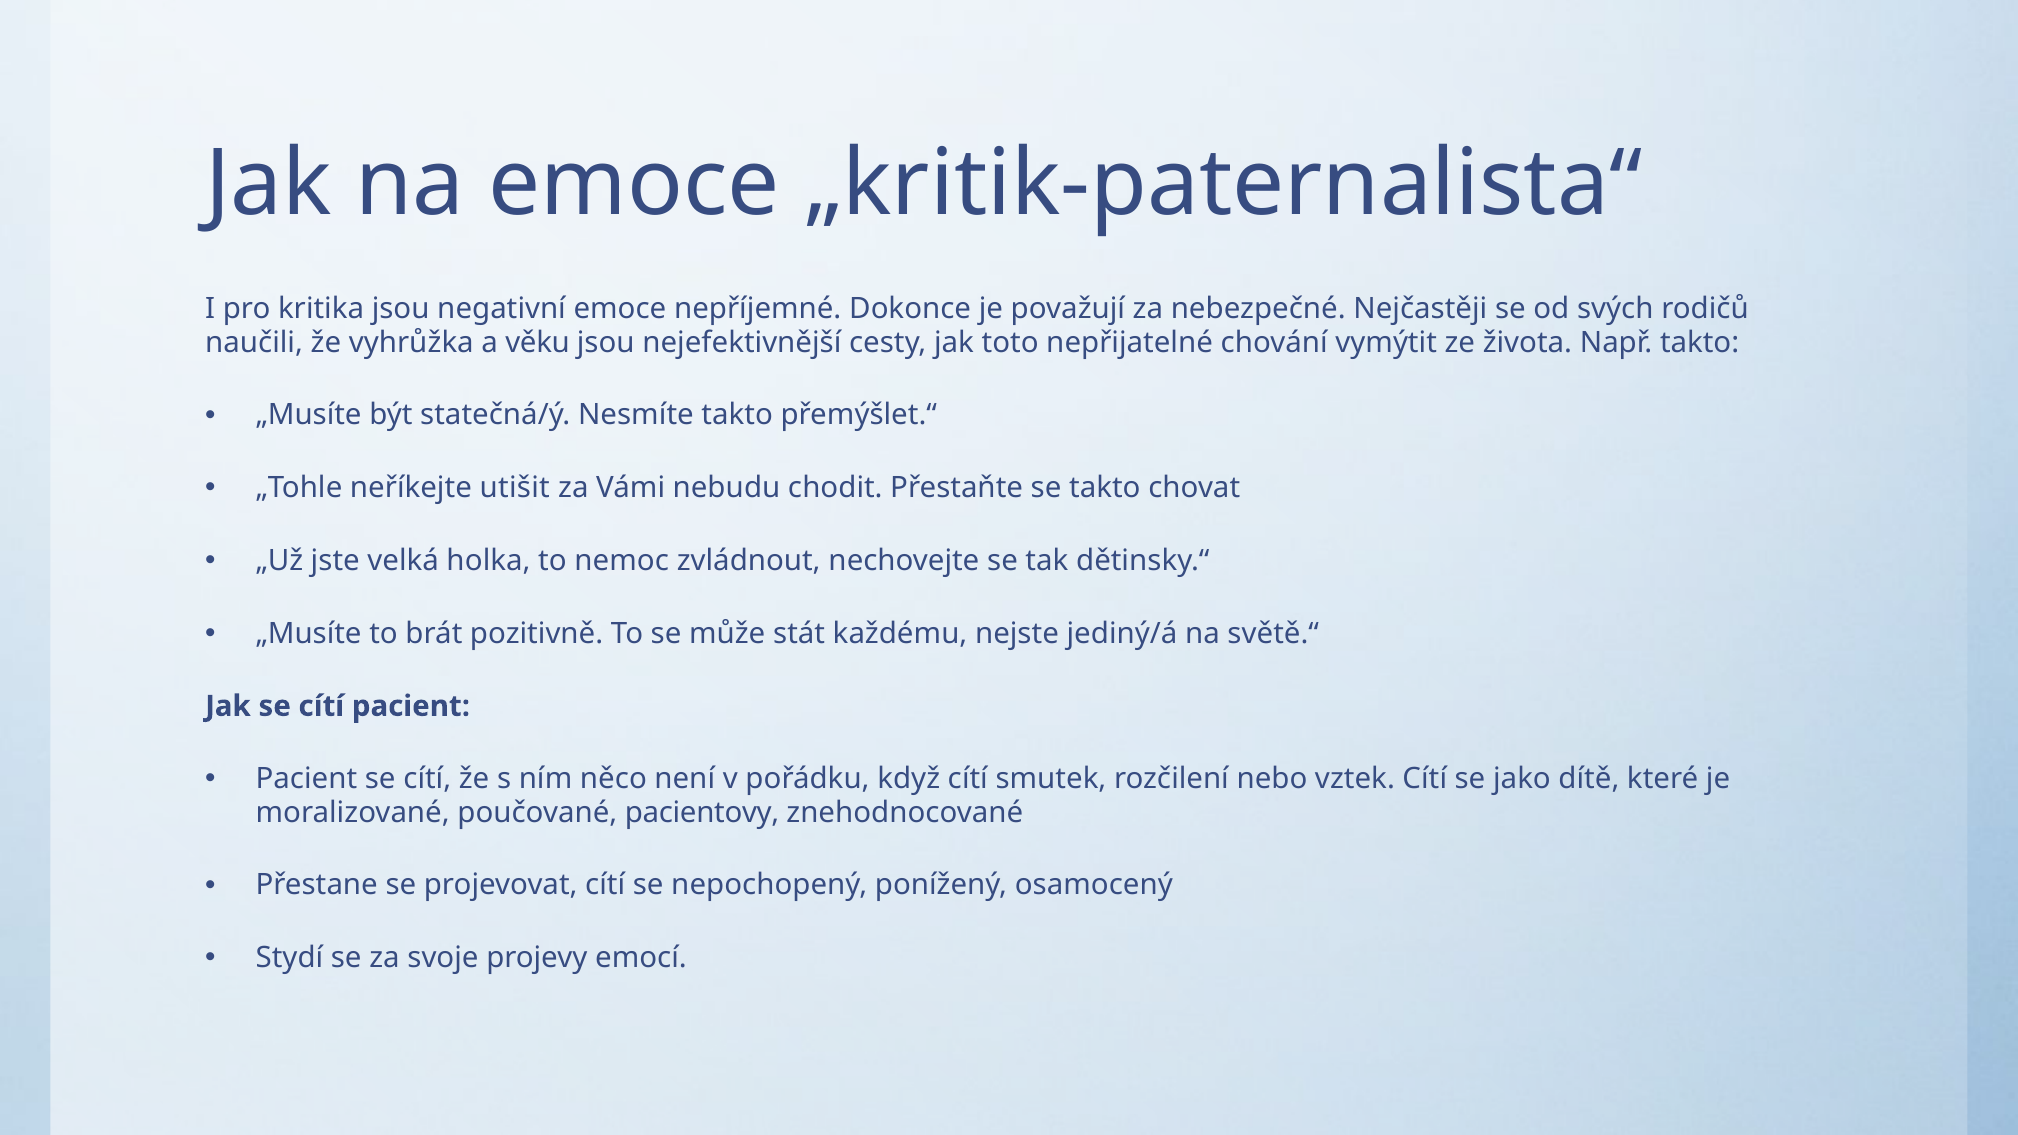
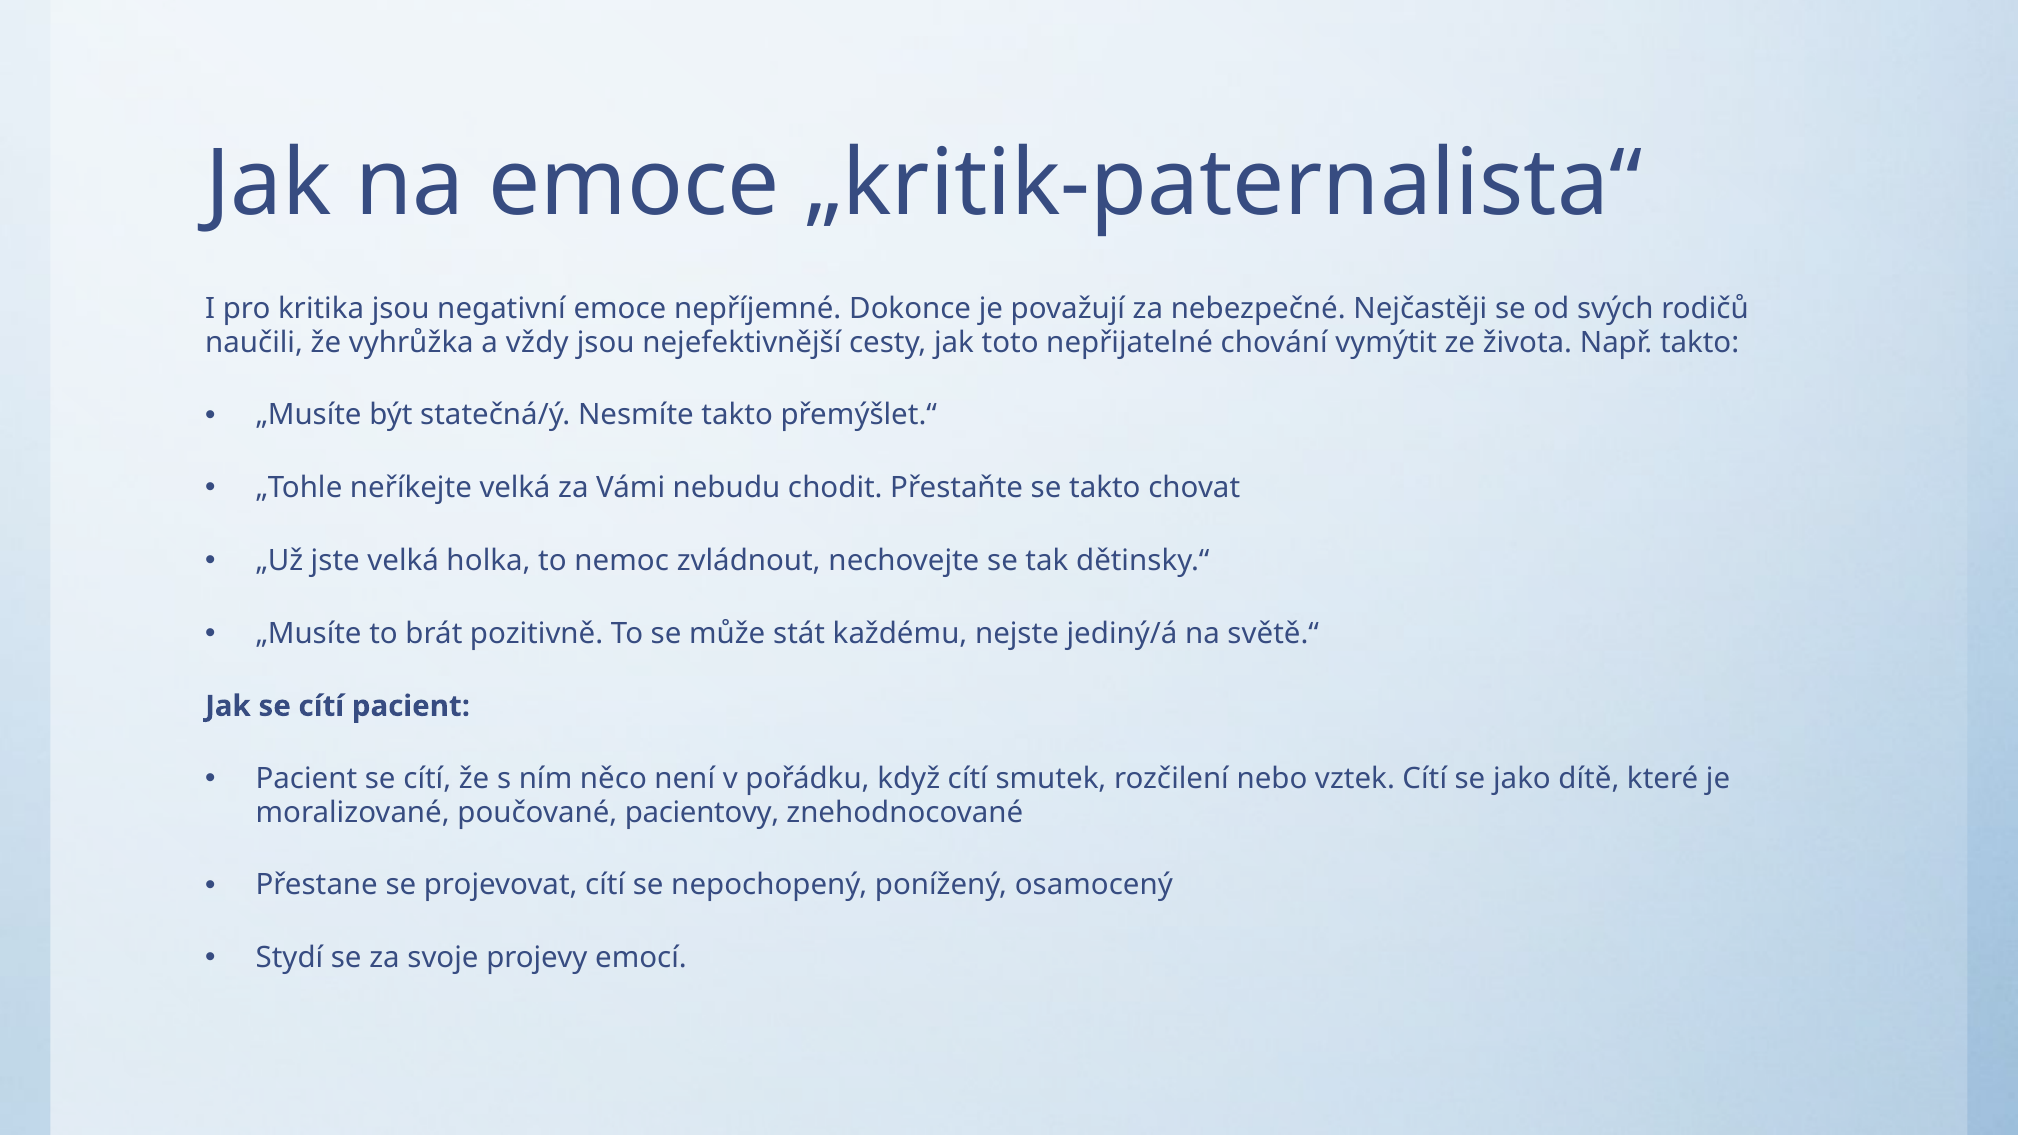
věku: věku -> vždy
neříkejte utišit: utišit -> velká
